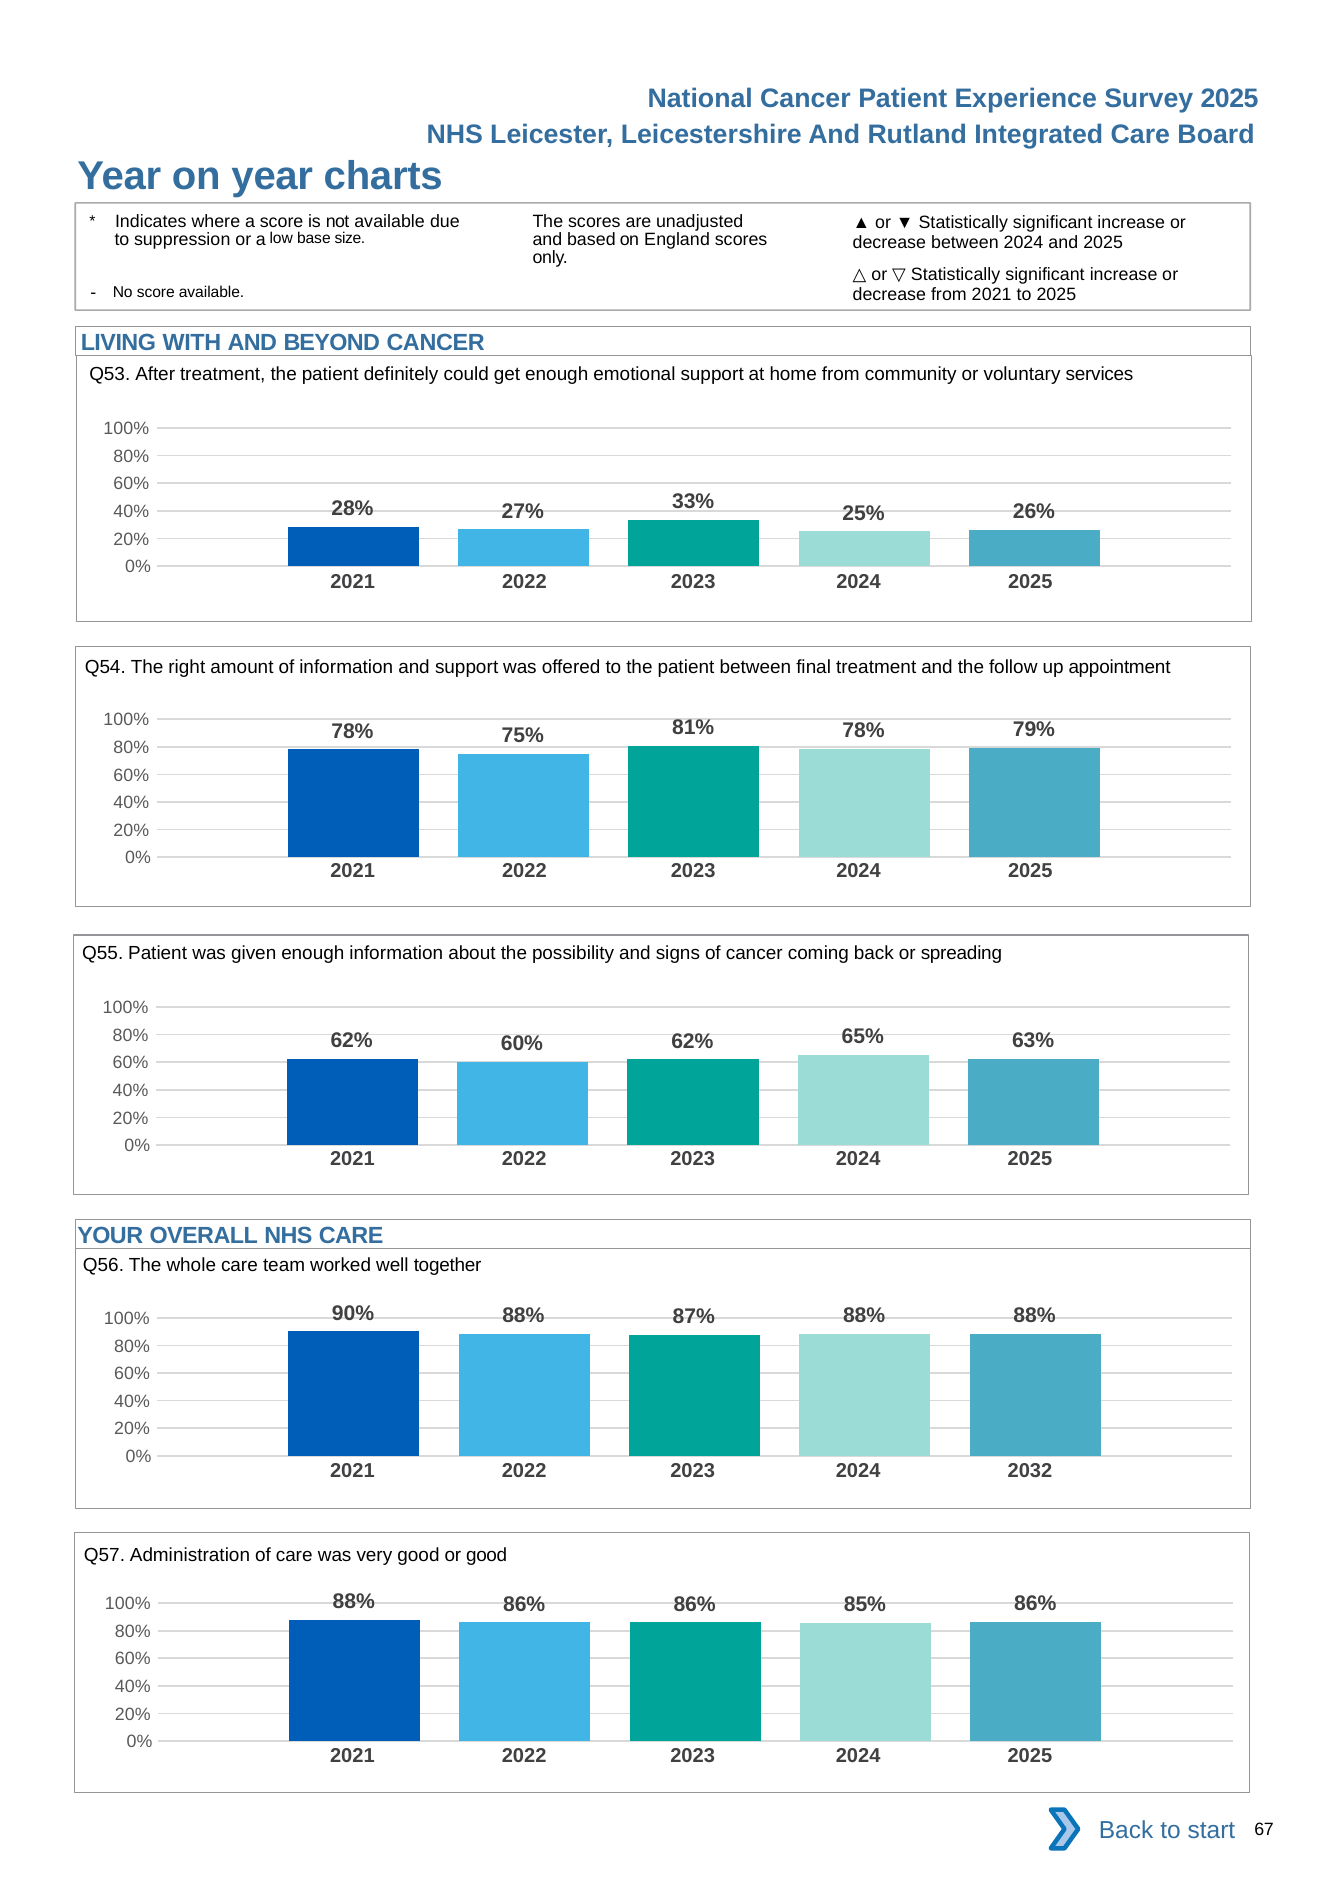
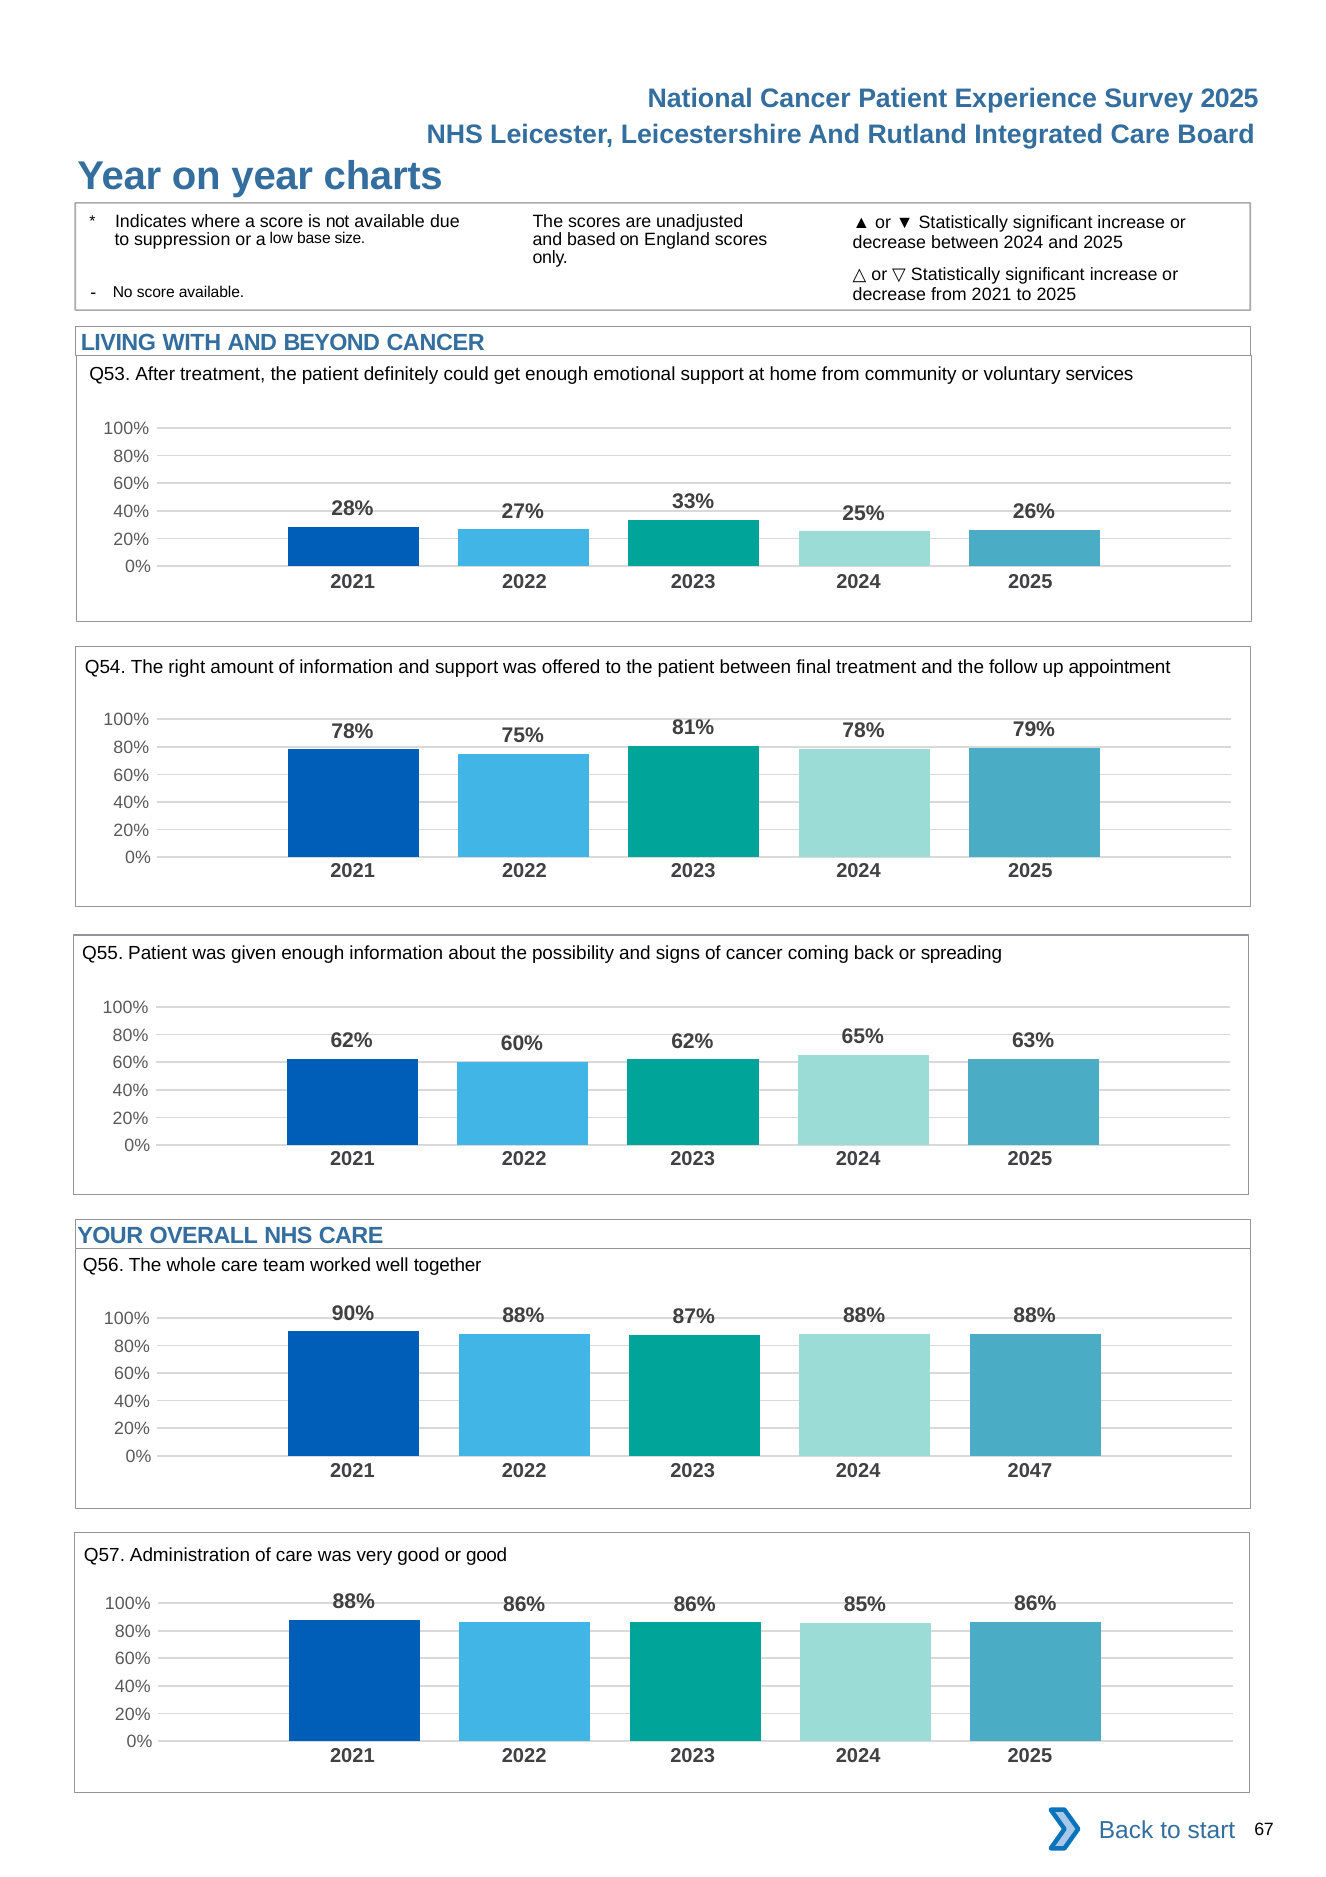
2032: 2032 -> 2047
